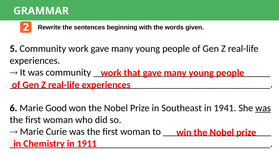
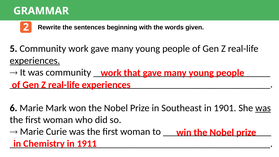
experiences at (35, 61) underline: none -> present
Good: Good -> Mark
1941: 1941 -> 1901
